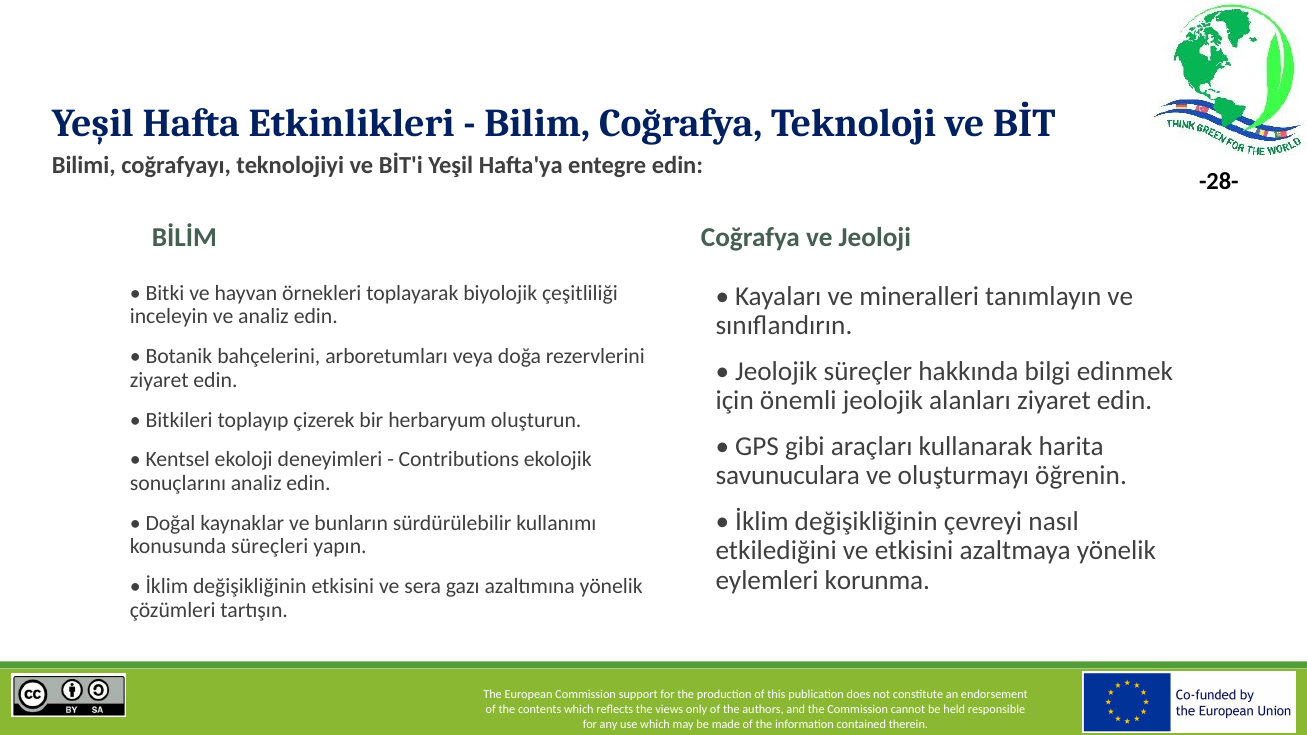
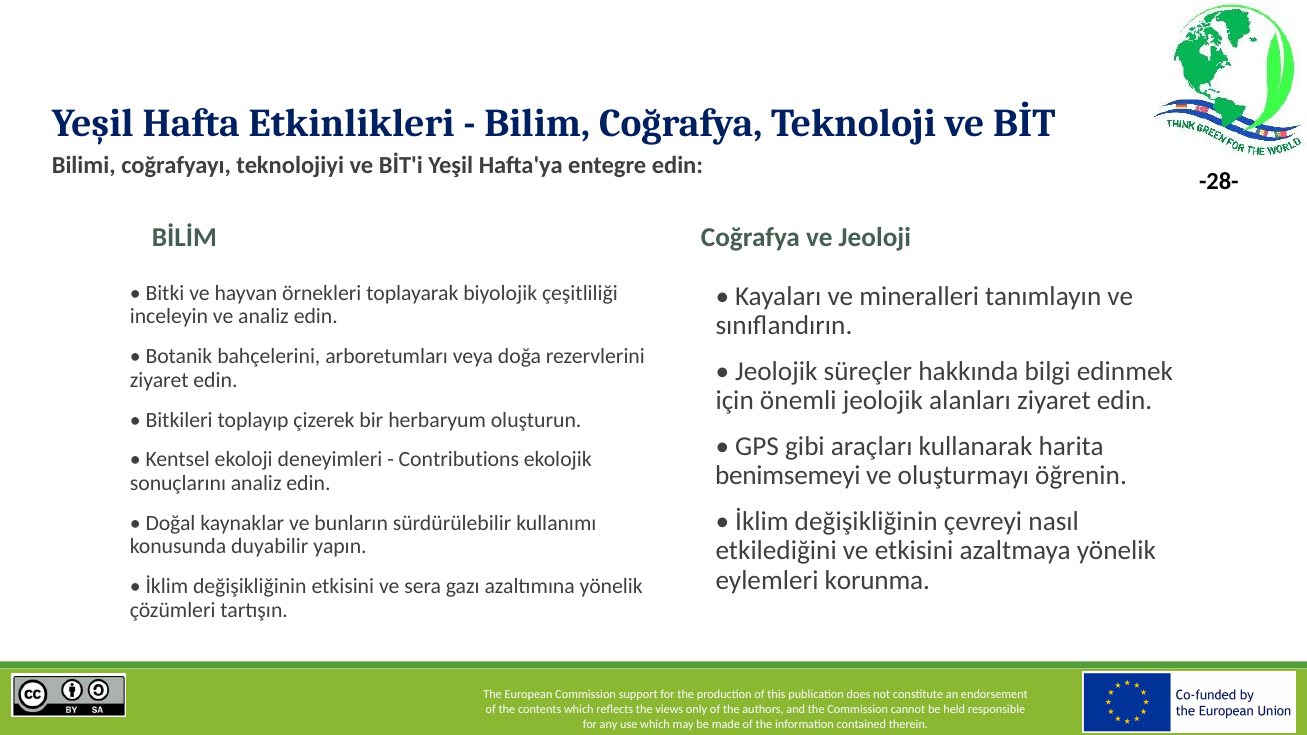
savunuculara: savunuculara -> benimsemeyi
süreçleri: süreçleri -> duyabilir
